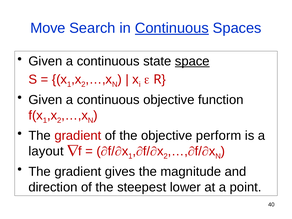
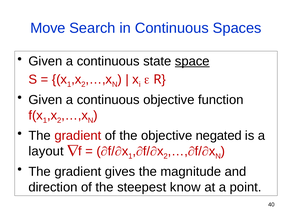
Continuous at (172, 28) underline: present -> none
perform: perform -> negated
lower: lower -> know
